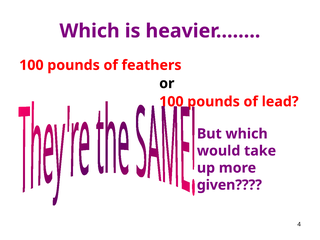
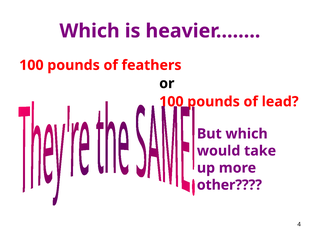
given: given -> other
